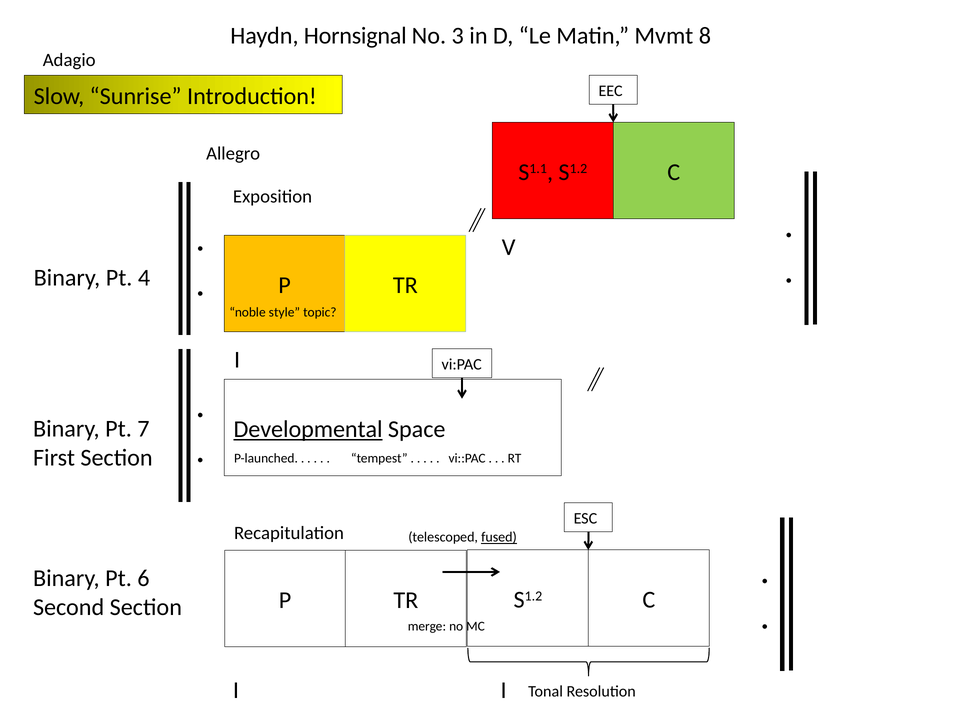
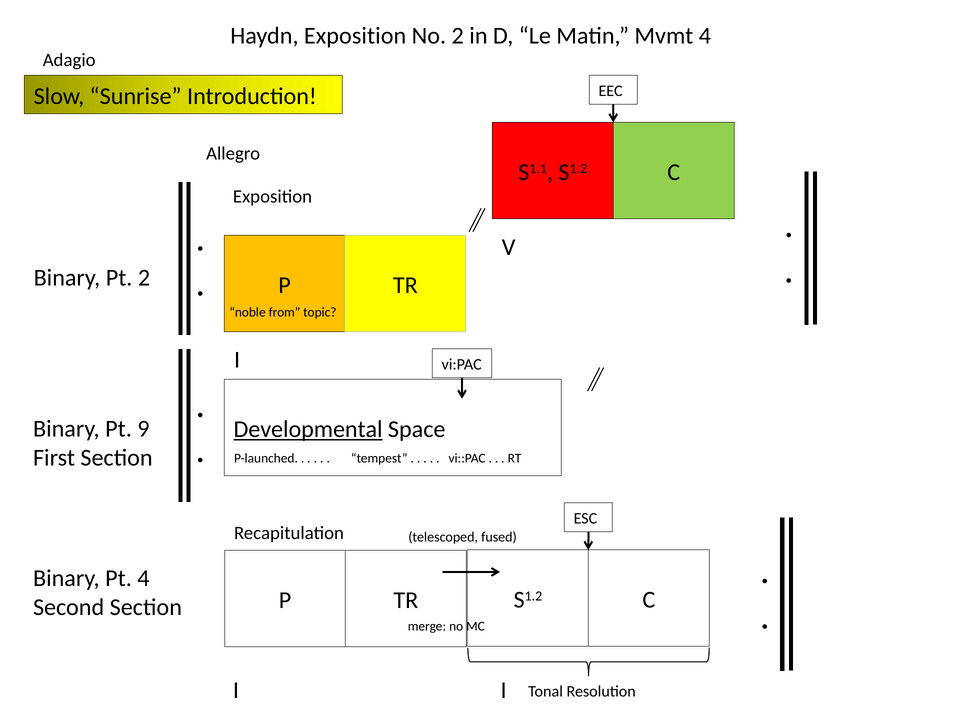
Haydn Hornsignal: Hornsignal -> Exposition
No 3: 3 -> 2
Mvmt 8: 8 -> 4
Pt 4: 4 -> 2
style: style -> from
7: 7 -> 9
fused underline: present -> none
Pt 6: 6 -> 4
